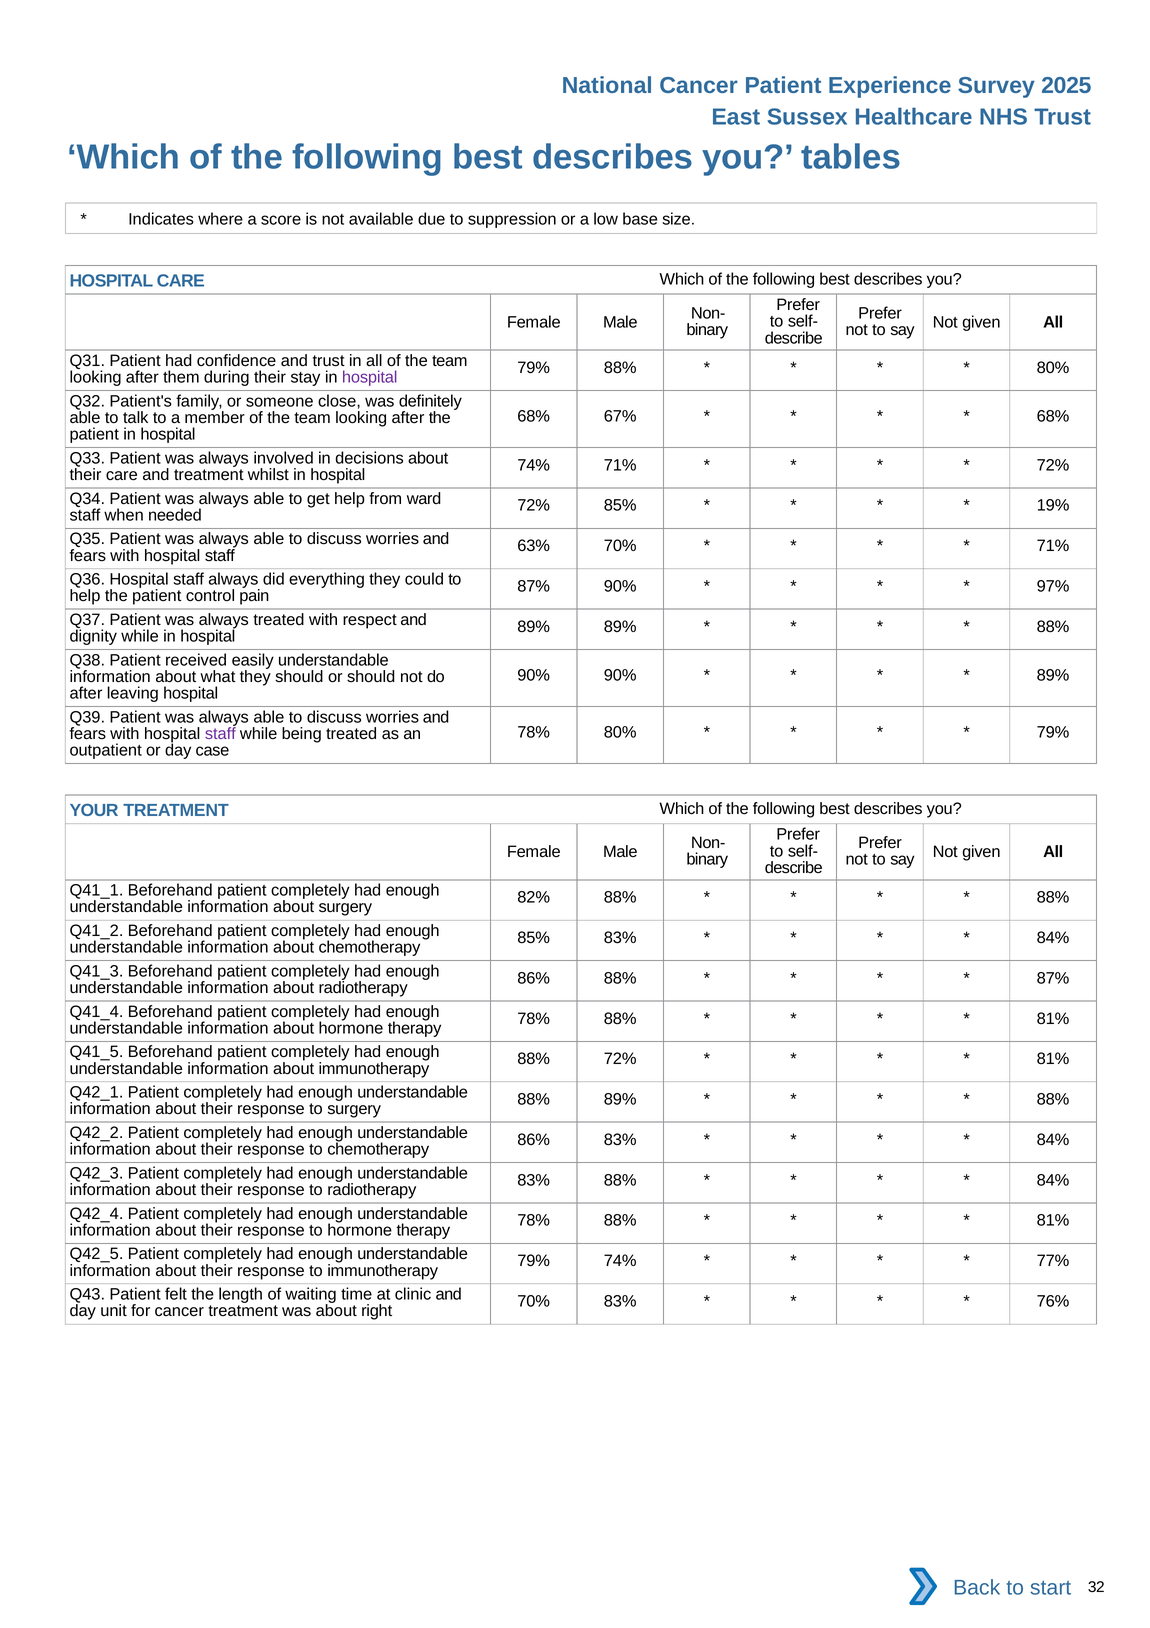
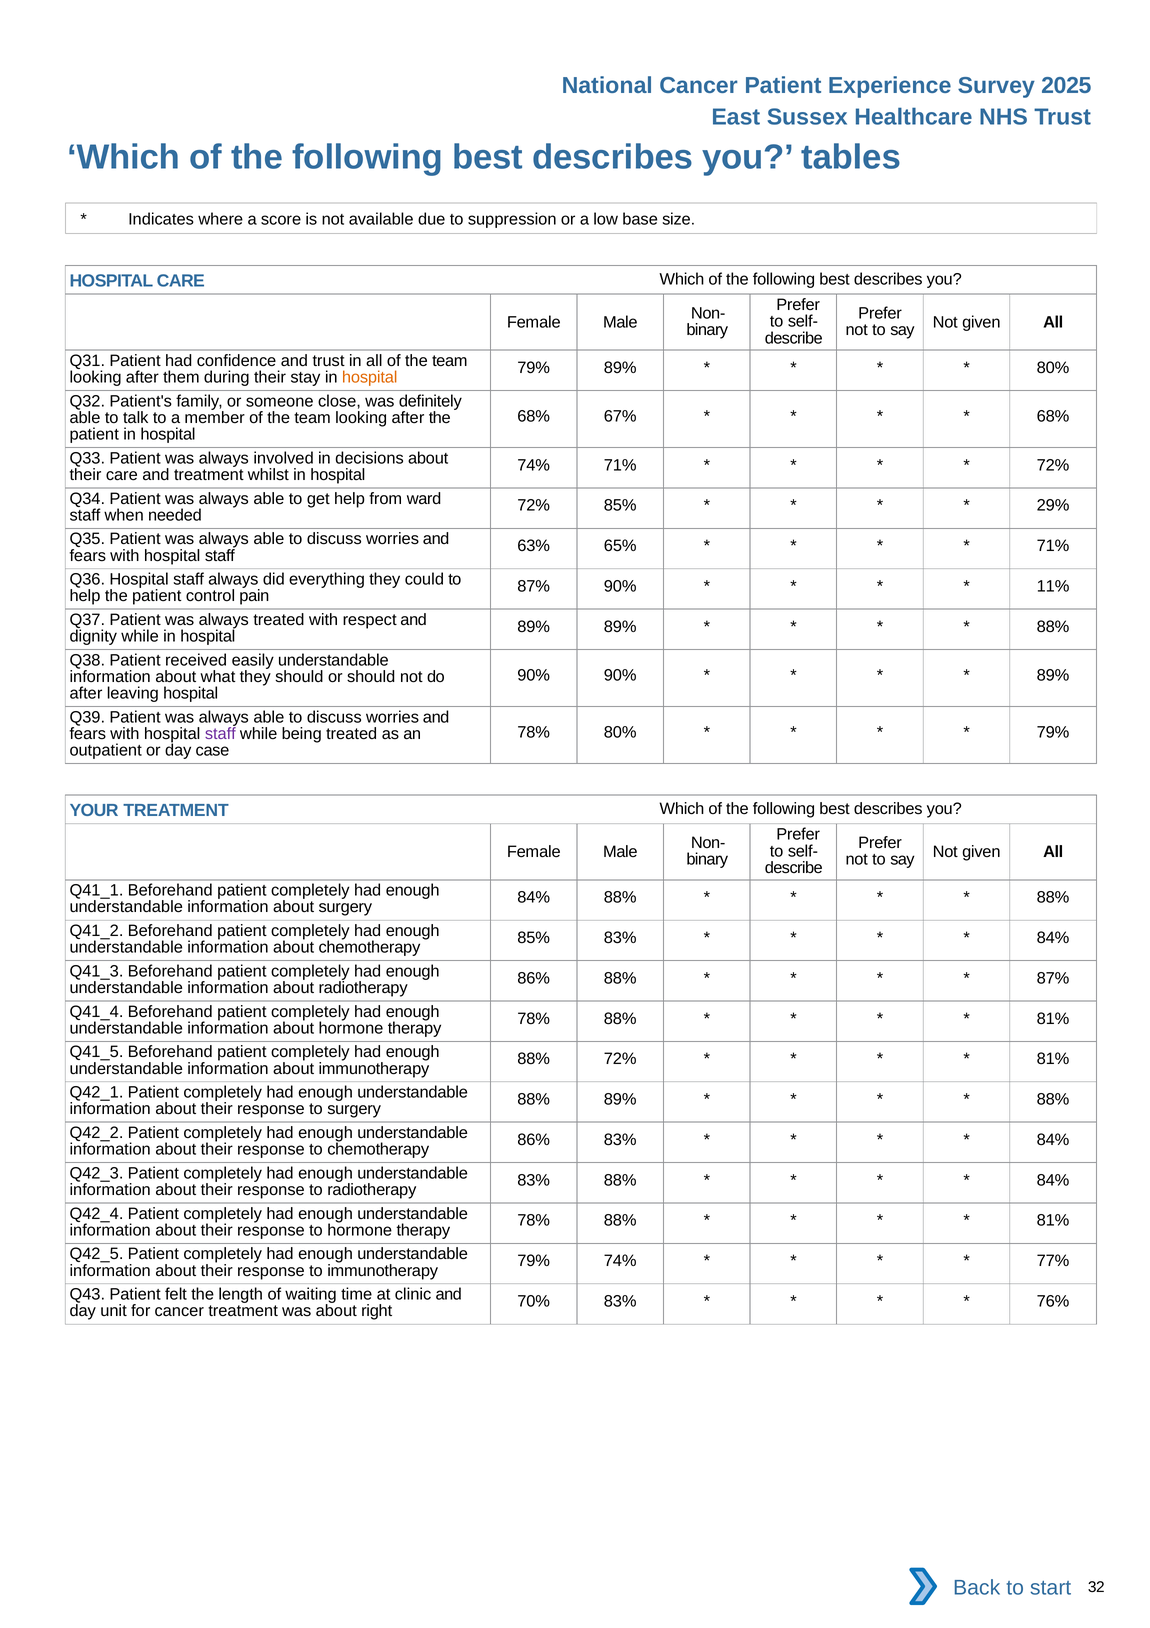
79% 88%: 88% -> 89%
hospital at (370, 377) colour: purple -> orange
19%: 19% -> 29%
63% 70%: 70% -> 65%
97%: 97% -> 11%
82% at (534, 897): 82% -> 84%
